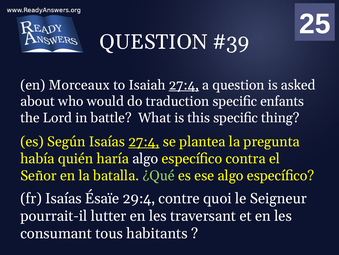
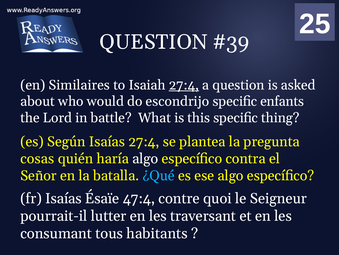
Morceaux: Morceaux -> Similaires
traduction: traduction -> escondrijo
27:4 at (144, 141) underline: present -> none
había: había -> cosas
¿Qué colour: light green -> light blue
29:4: 29:4 -> 47:4
